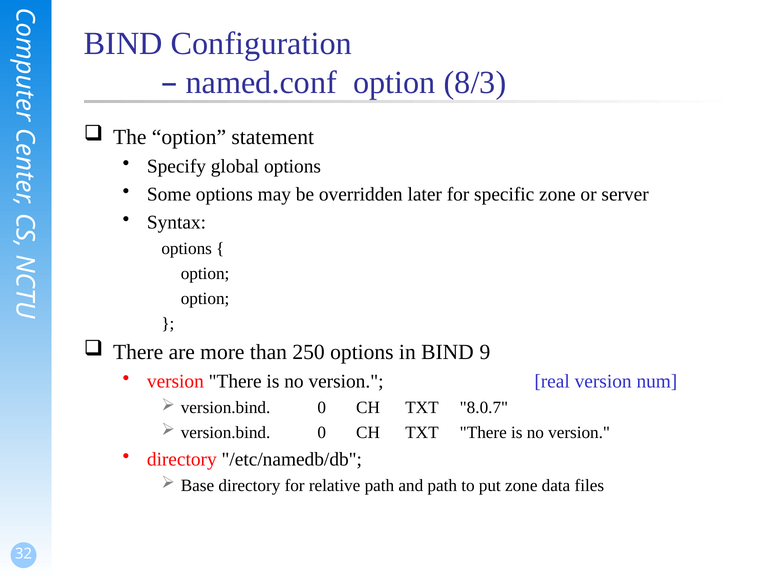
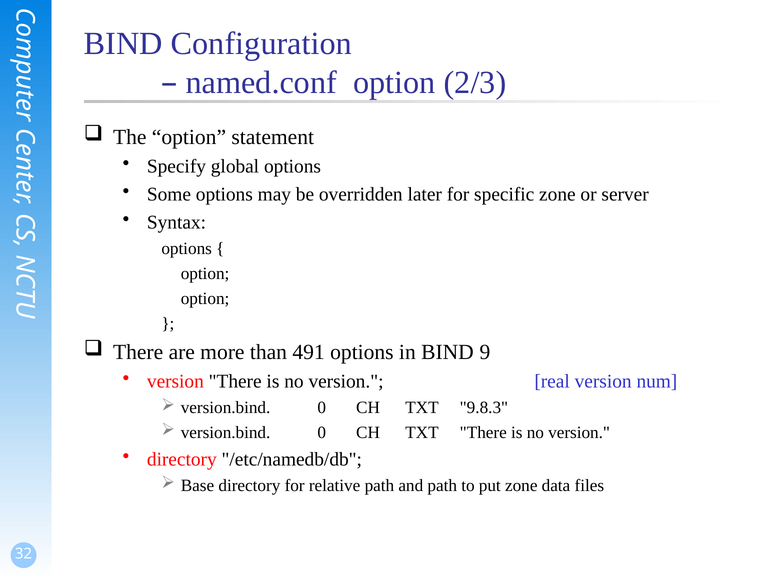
8/3: 8/3 -> 2/3
250: 250 -> 491
8.0.7: 8.0.7 -> 9.8.3
